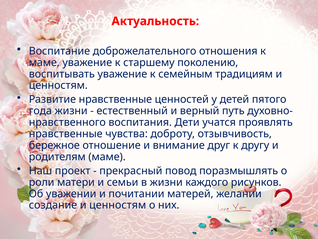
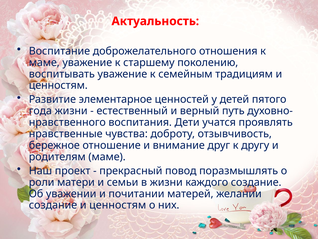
Развитие нравственные: нравственные -> элементарное
каждого рисунков: рисунков -> создание
